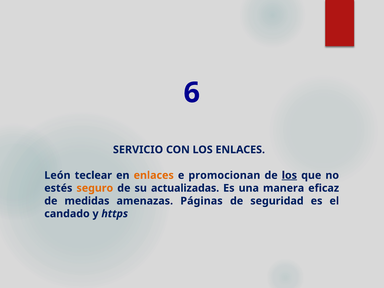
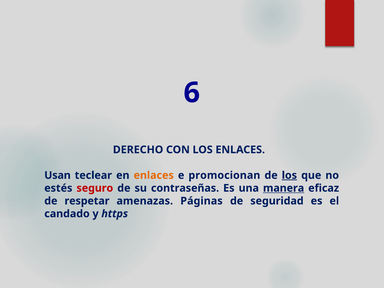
SERVICIO: SERVICIO -> DERECHO
León: León -> Usan
seguro colour: orange -> red
actualizadas: actualizadas -> contraseñas
manera underline: none -> present
medidas: medidas -> respetar
